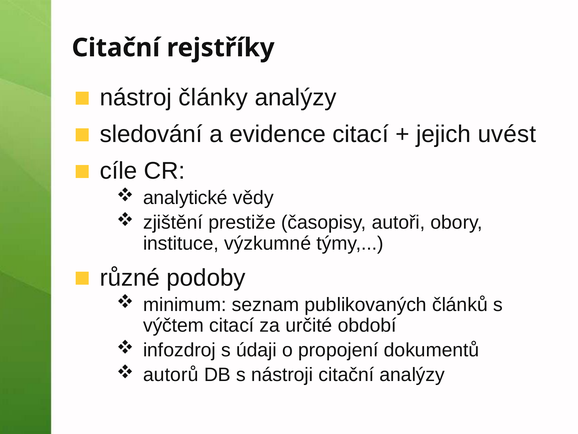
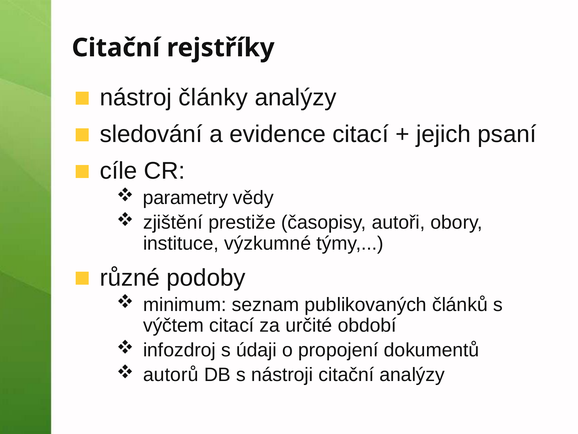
uvést: uvést -> psaní
analytické: analytické -> parametry
